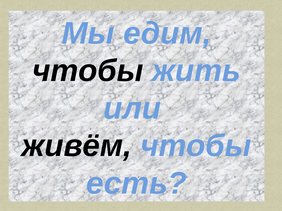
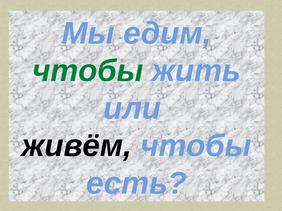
чтобы at (88, 71) colour: black -> green
